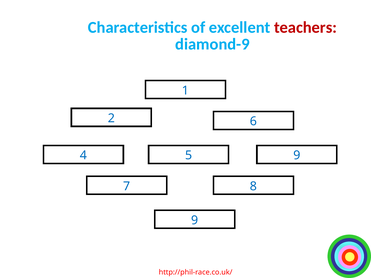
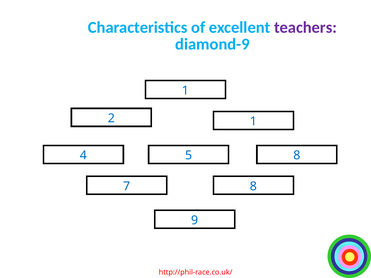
teachers colour: red -> purple
2 6: 6 -> 1
5 9: 9 -> 8
